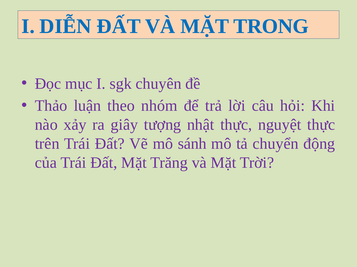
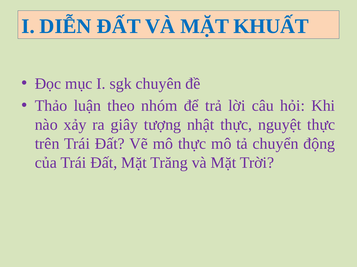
TRONG: TRONG -> KHUẤT
mô sánh: sánh -> thực
